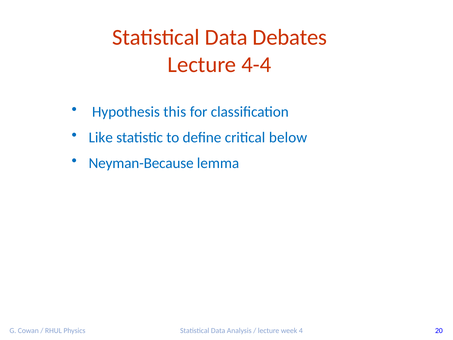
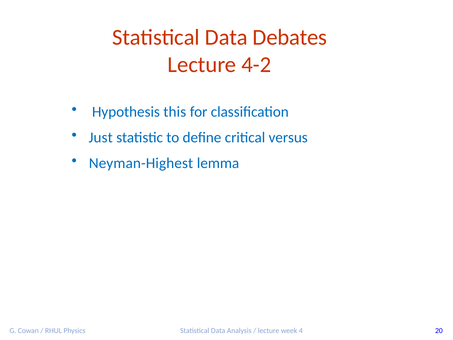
4-4: 4-4 -> 4-2
Like: Like -> Just
below: below -> versus
Neyman-Because: Neyman-Because -> Neyman-Highest
